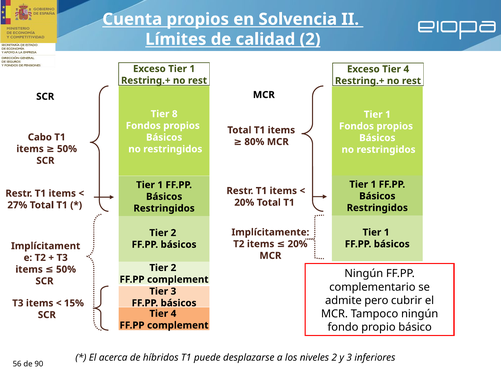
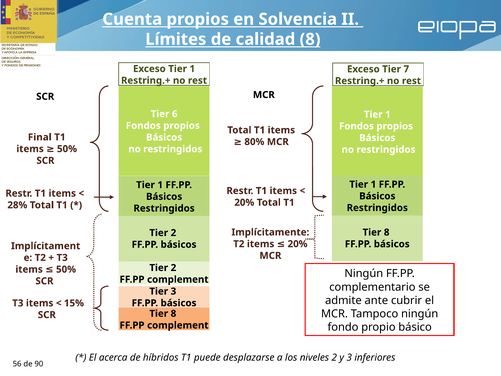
calidad 2: 2 -> 8
Exceso Tier 4: 4 -> 7
8: 8 -> 6
Cabo: Cabo -> Final
27%: 27% -> 28%
1 at (387, 232): 1 -> 8
pero: pero -> ante
4 at (173, 313): 4 -> 8
